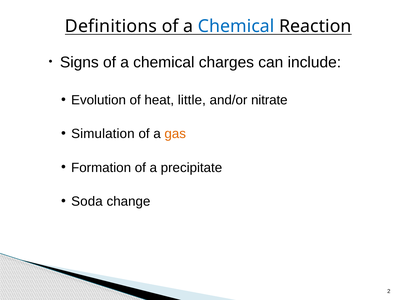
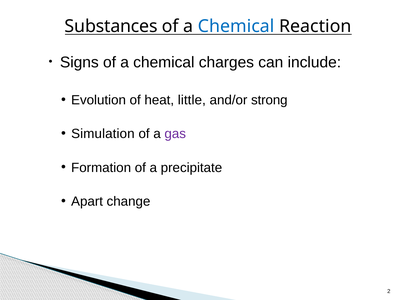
Definitions: Definitions -> Substances
nitrate: nitrate -> strong
gas colour: orange -> purple
Soda: Soda -> Apart
